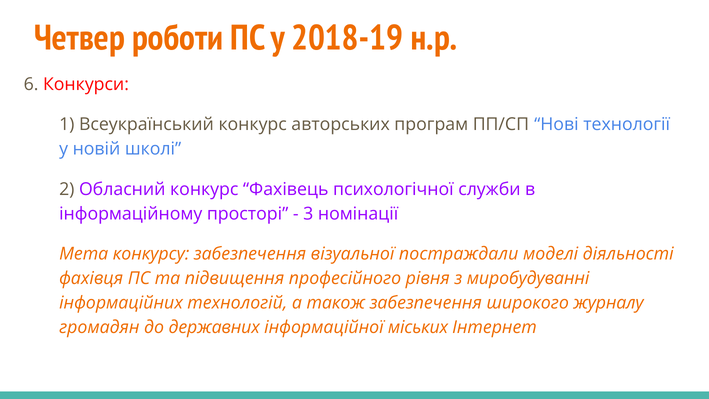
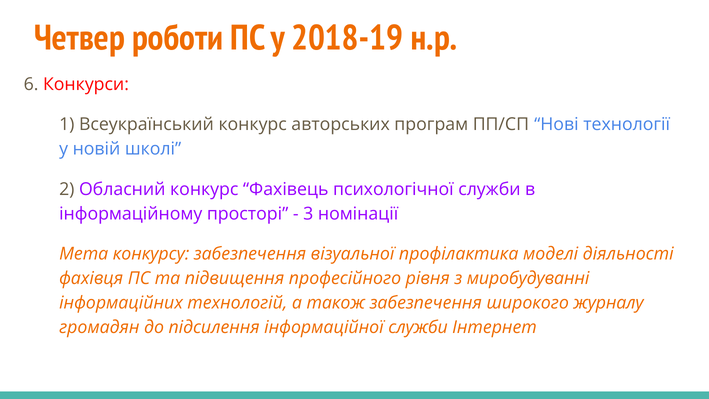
постраждали: постраждали -> профілактика
державних: державних -> підсилення
інформаційної міських: міських -> служби
